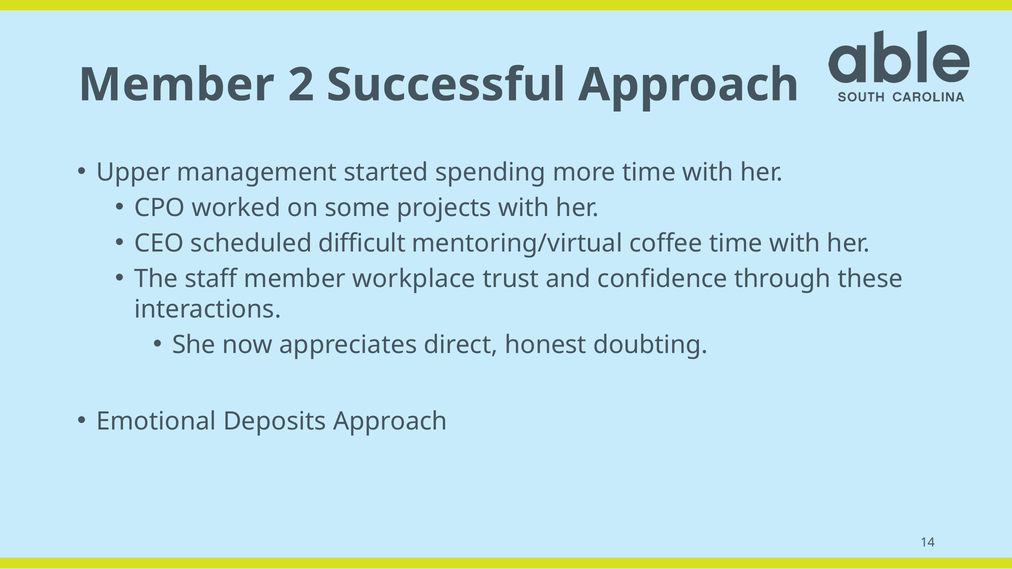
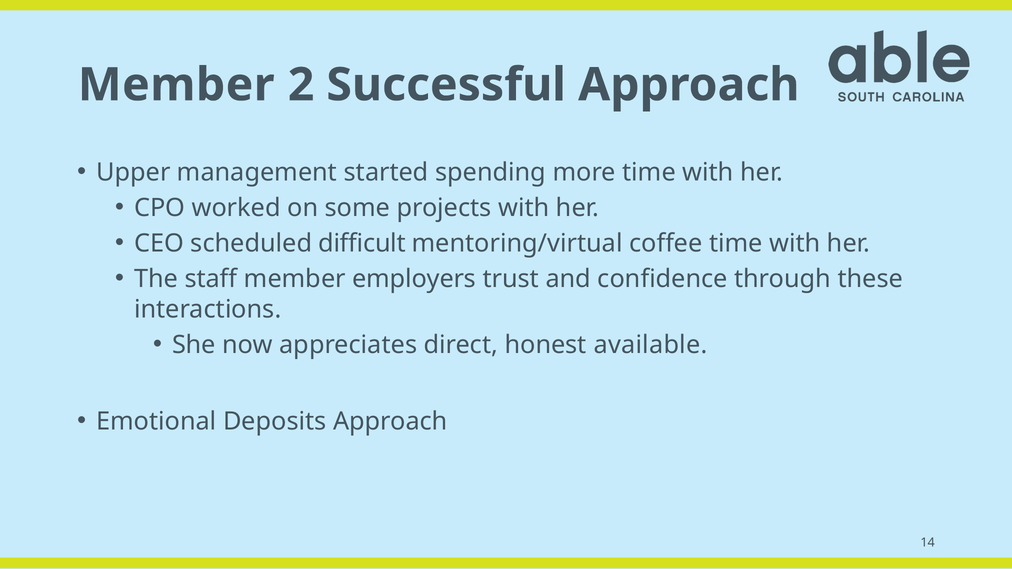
workplace: workplace -> employers
doubting: doubting -> available
